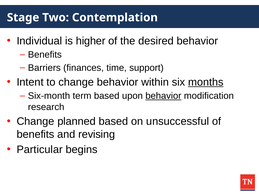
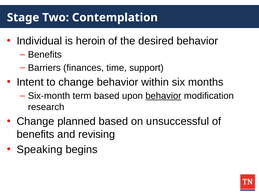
higher: higher -> heroin
months underline: present -> none
Particular: Particular -> Speaking
